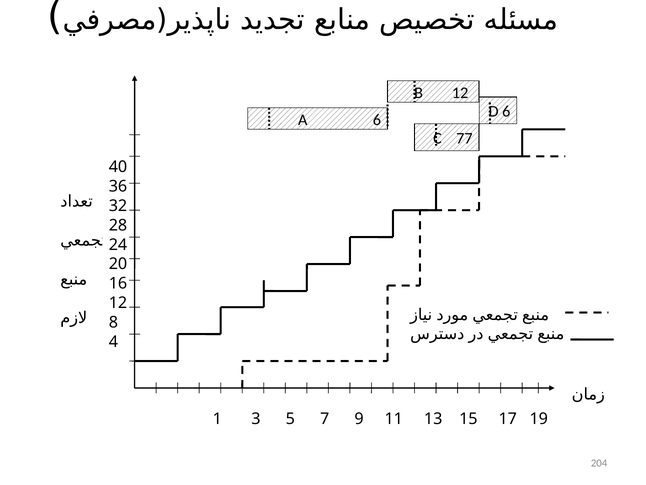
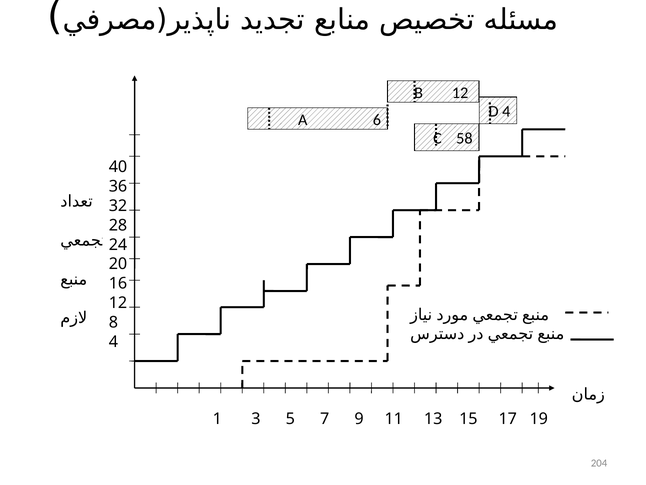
D 6: 6 -> 4
77: 77 -> 58
